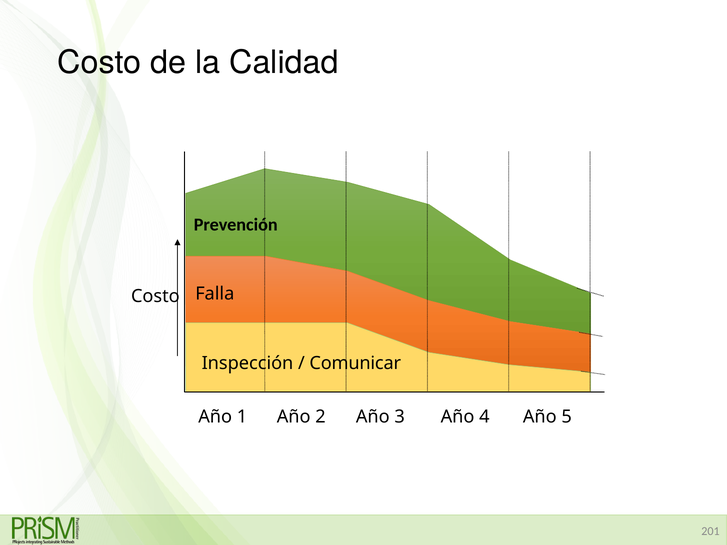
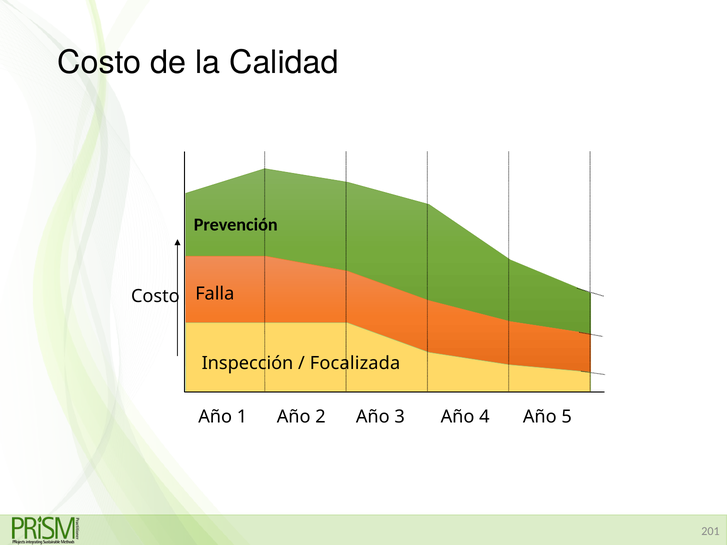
Comunicar: Comunicar -> Focalizada
